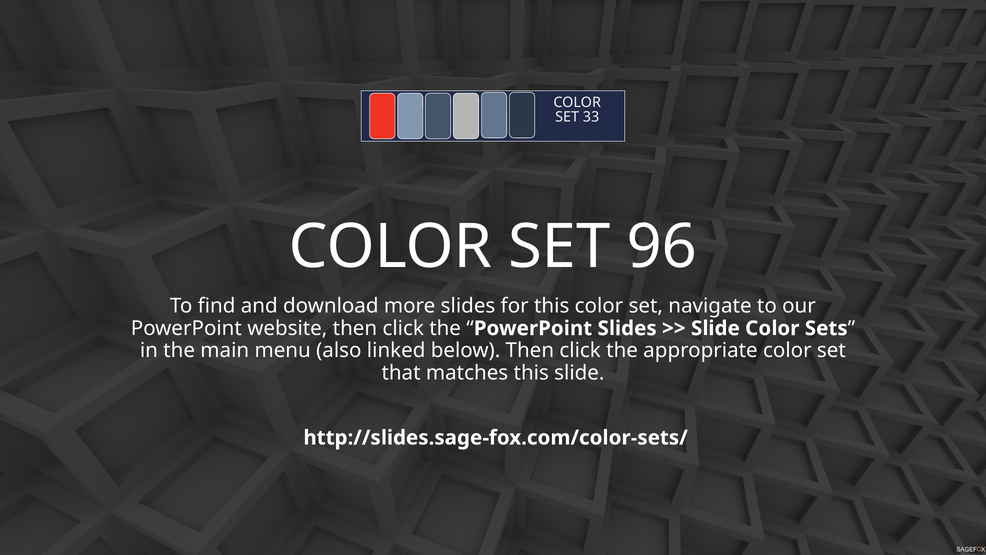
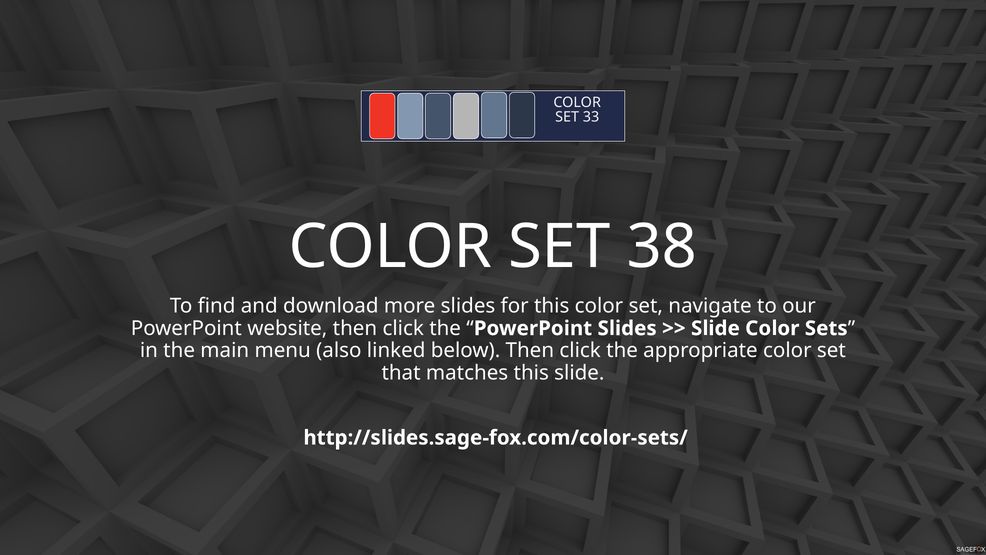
96: 96 -> 38
